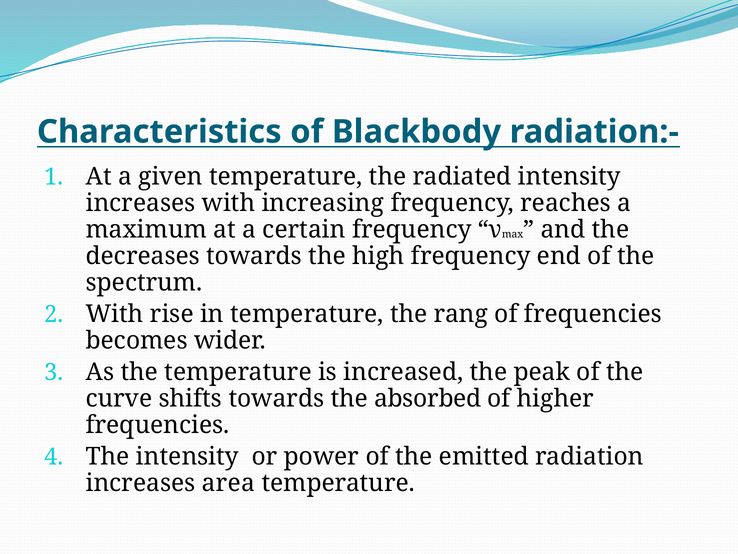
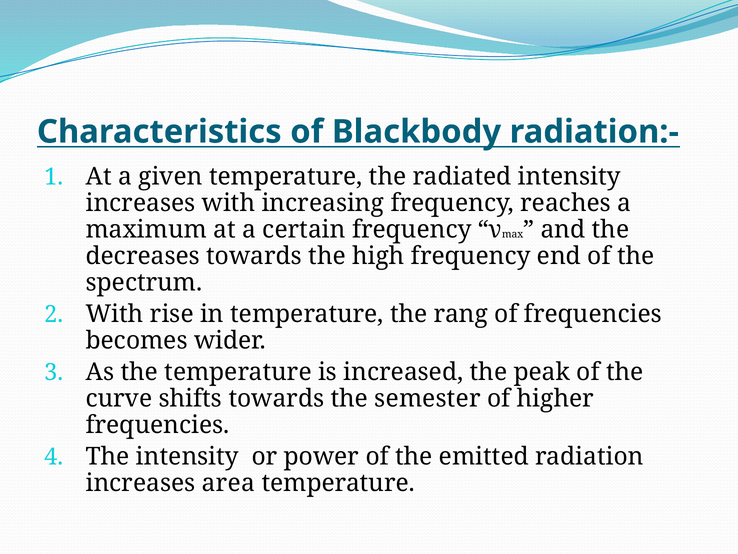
absorbed: absorbed -> semester
